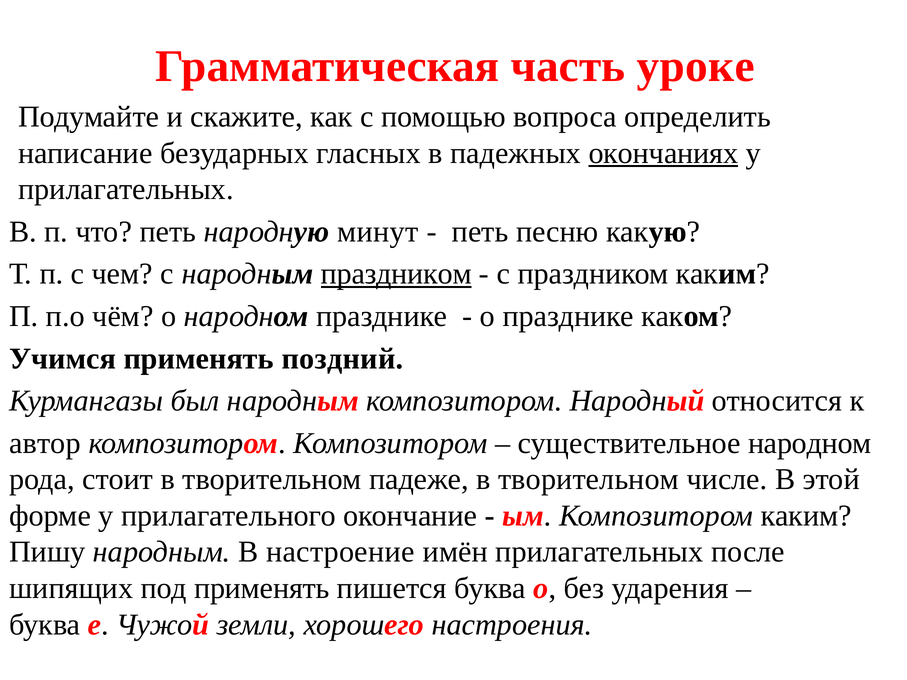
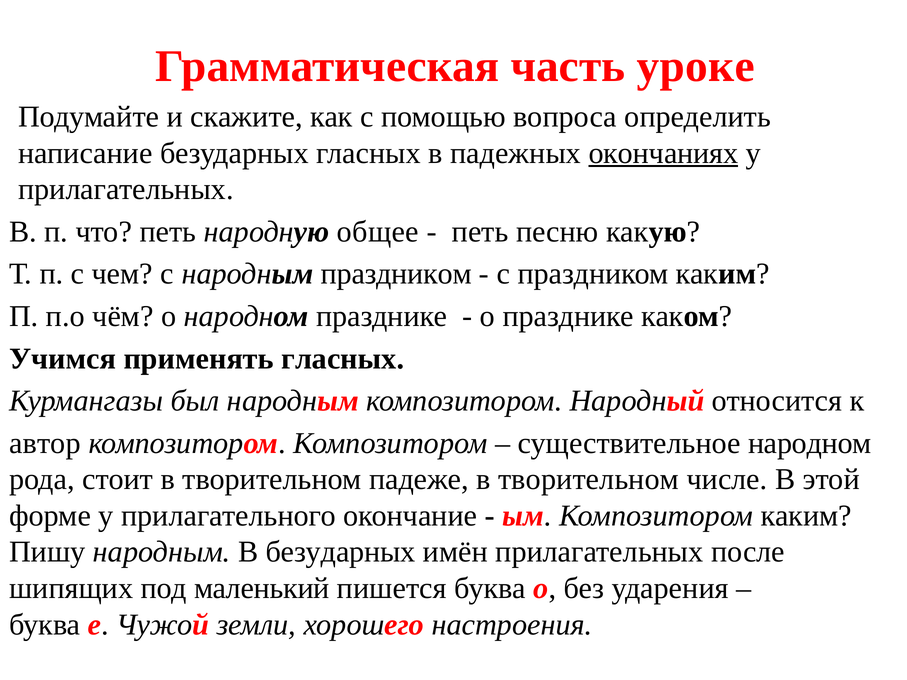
минут: минут -> общее
праздником at (396, 274) underline: present -> none
применять поздний: поздний -> гласных
В настроение: настроение -> безударных
под применять: применять -> маленький
